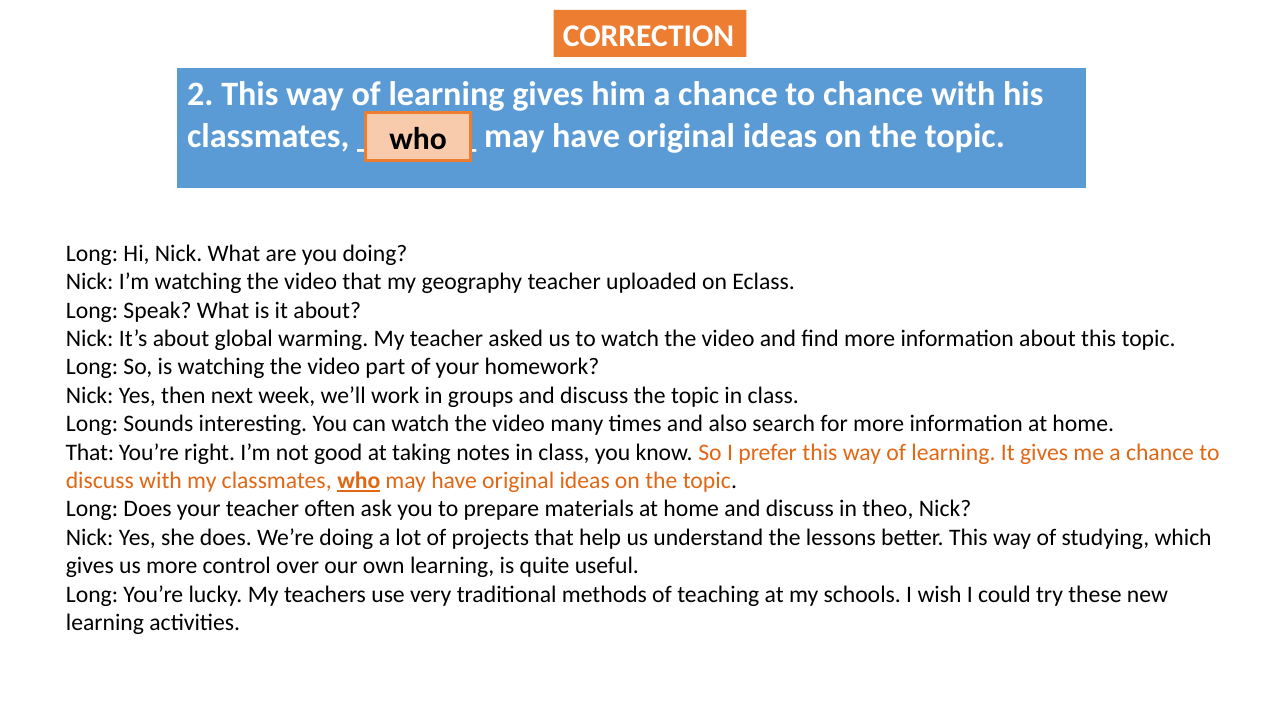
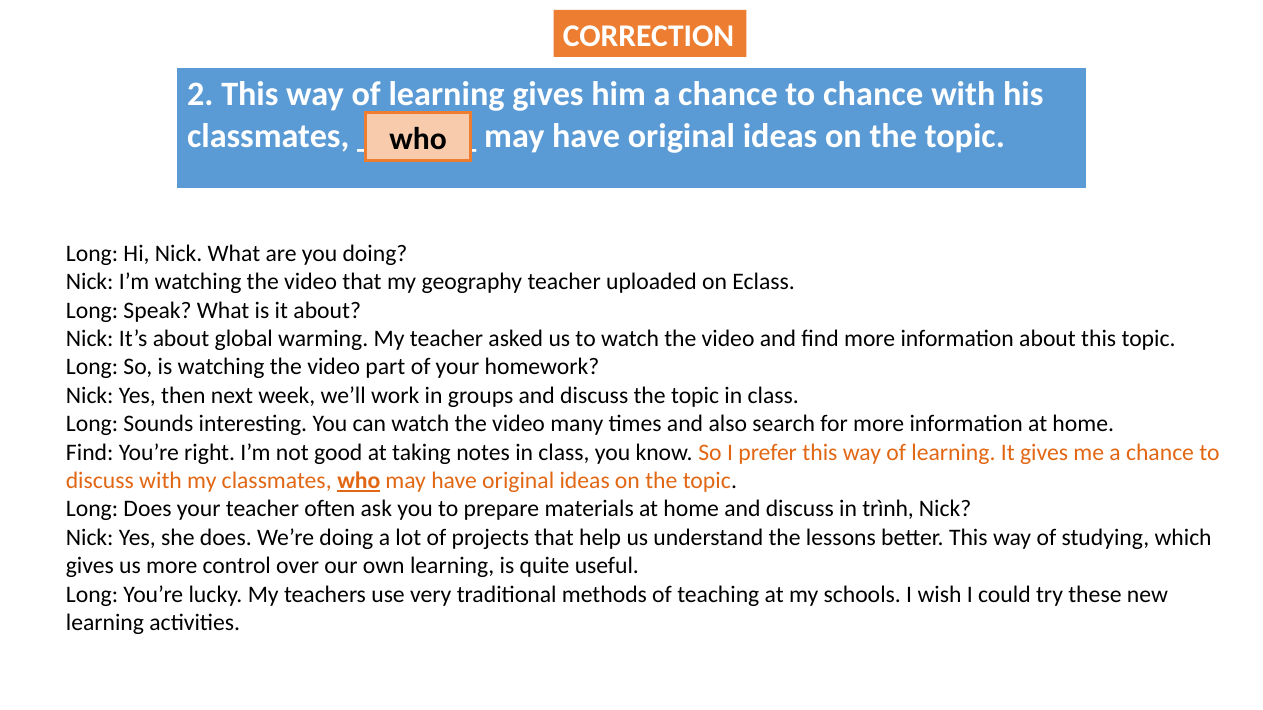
That at (90, 453): That -> Find
theo: theo -> trình
